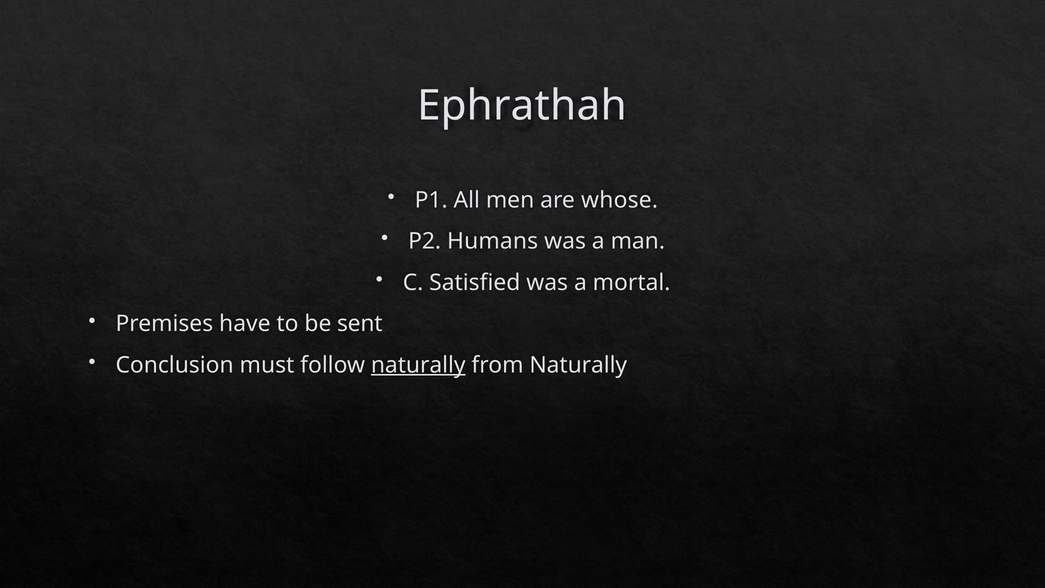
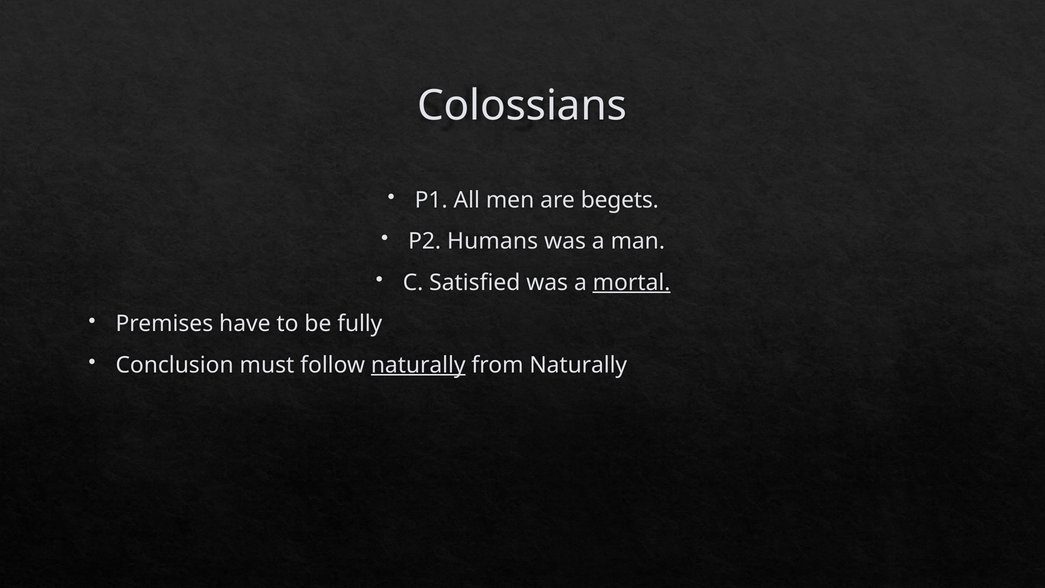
Ephrathah: Ephrathah -> Colossians
whose: whose -> begets
mortal underline: none -> present
sent: sent -> fully
